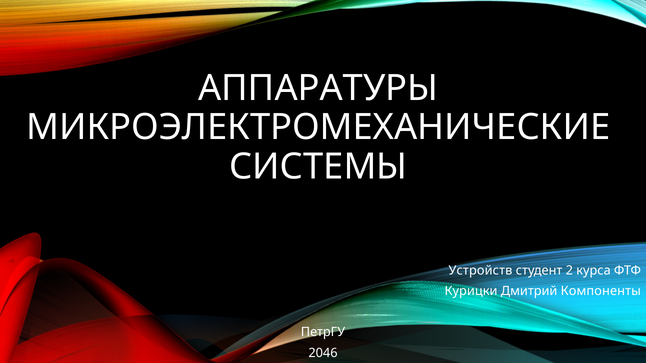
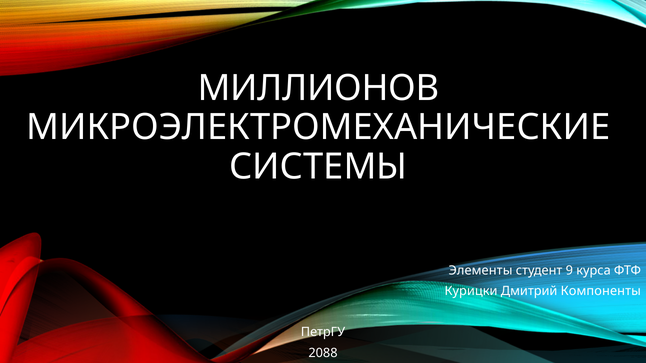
АППАРАТУРЫ: АППАРАТУРЫ -> МИЛЛИОНОВ
Устройств: Устройств -> Элементы
2: 2 -> 9
2046: 2046 -> 2088
